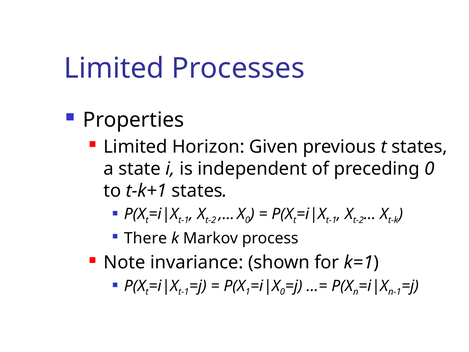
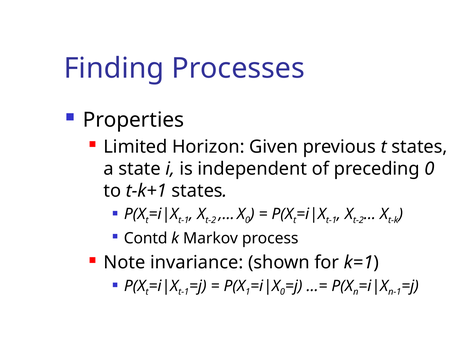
Limited at (114, 68): Limited -> Finding
There: There -> Contd
